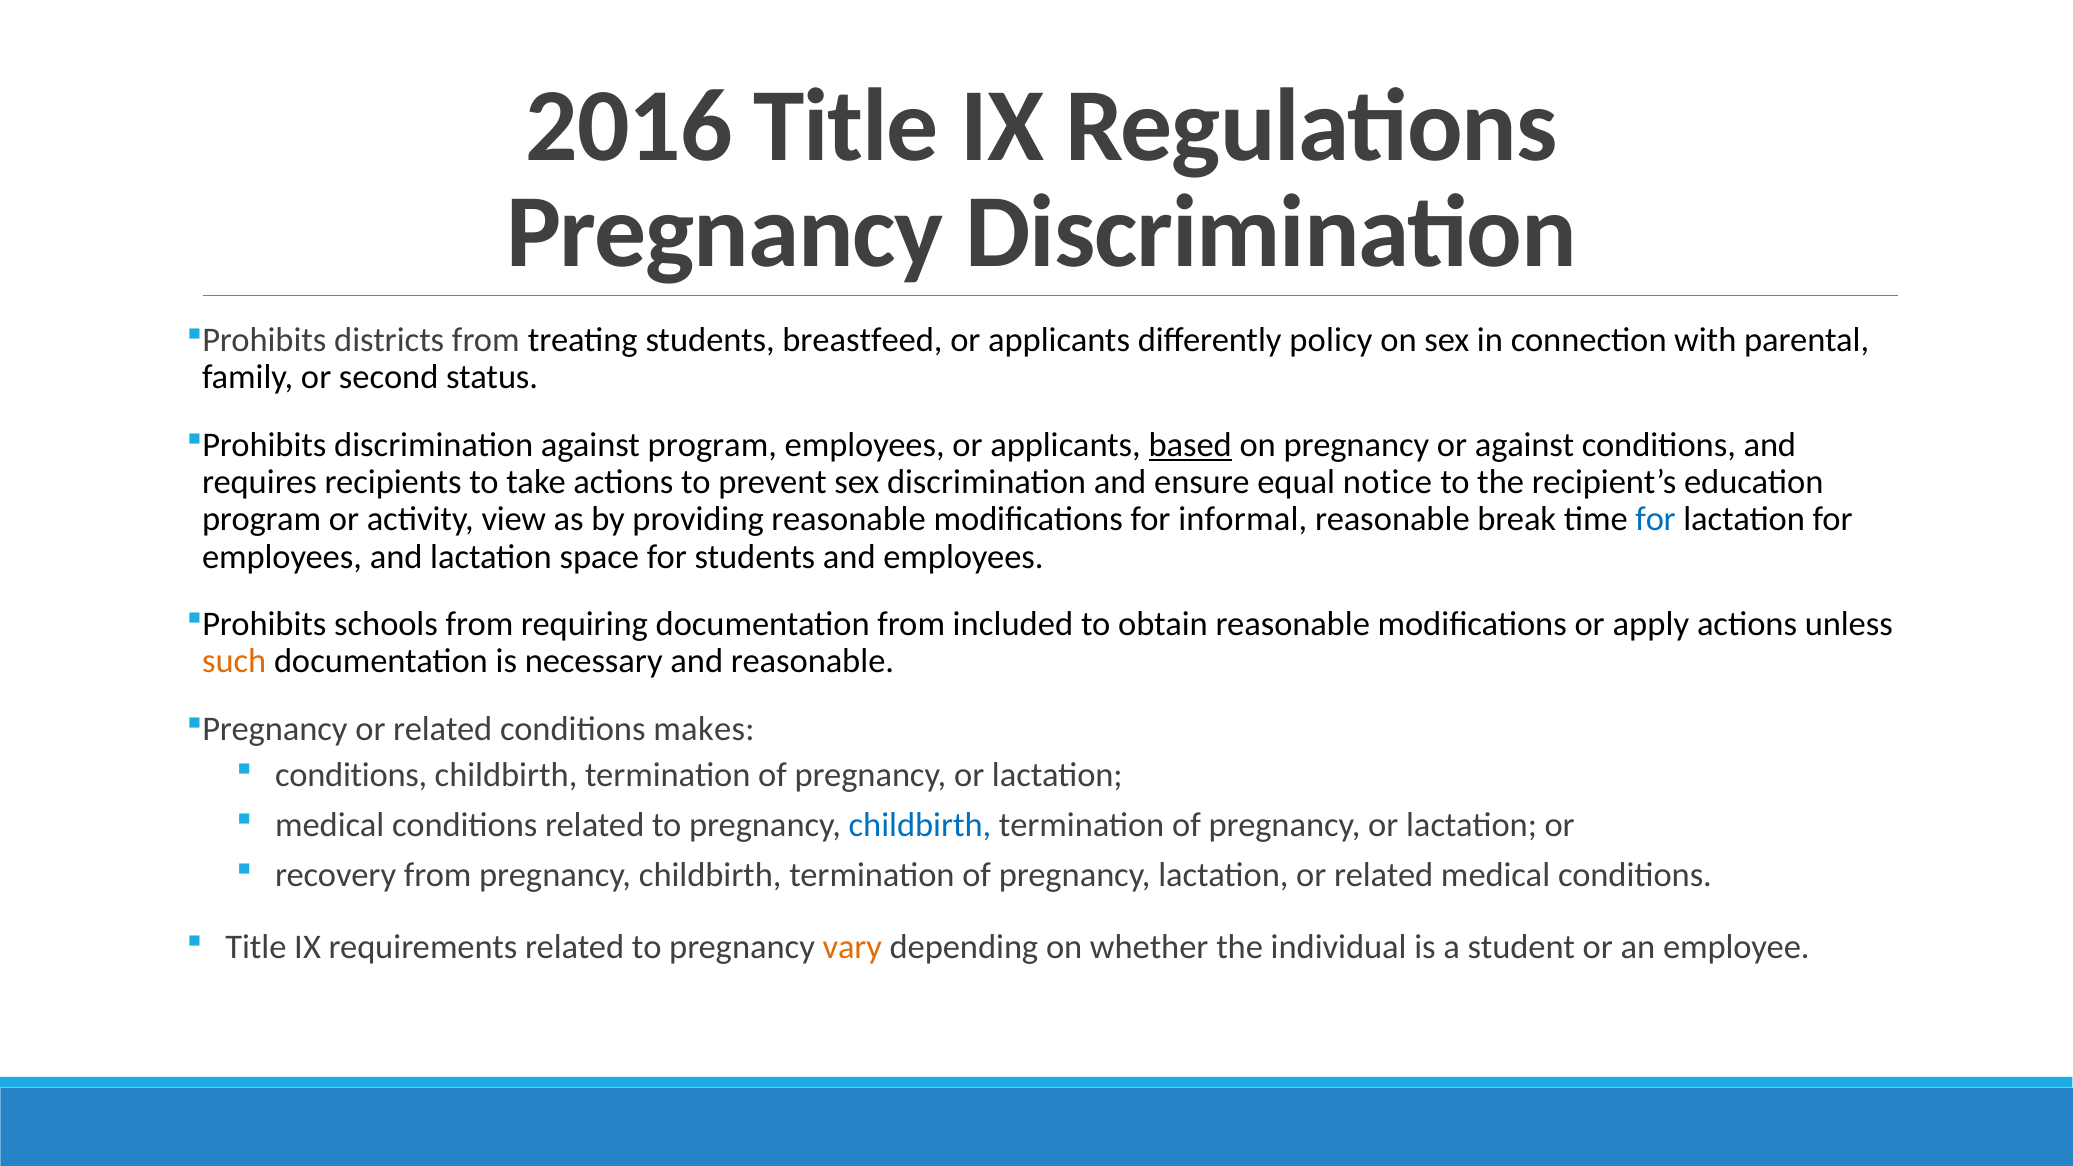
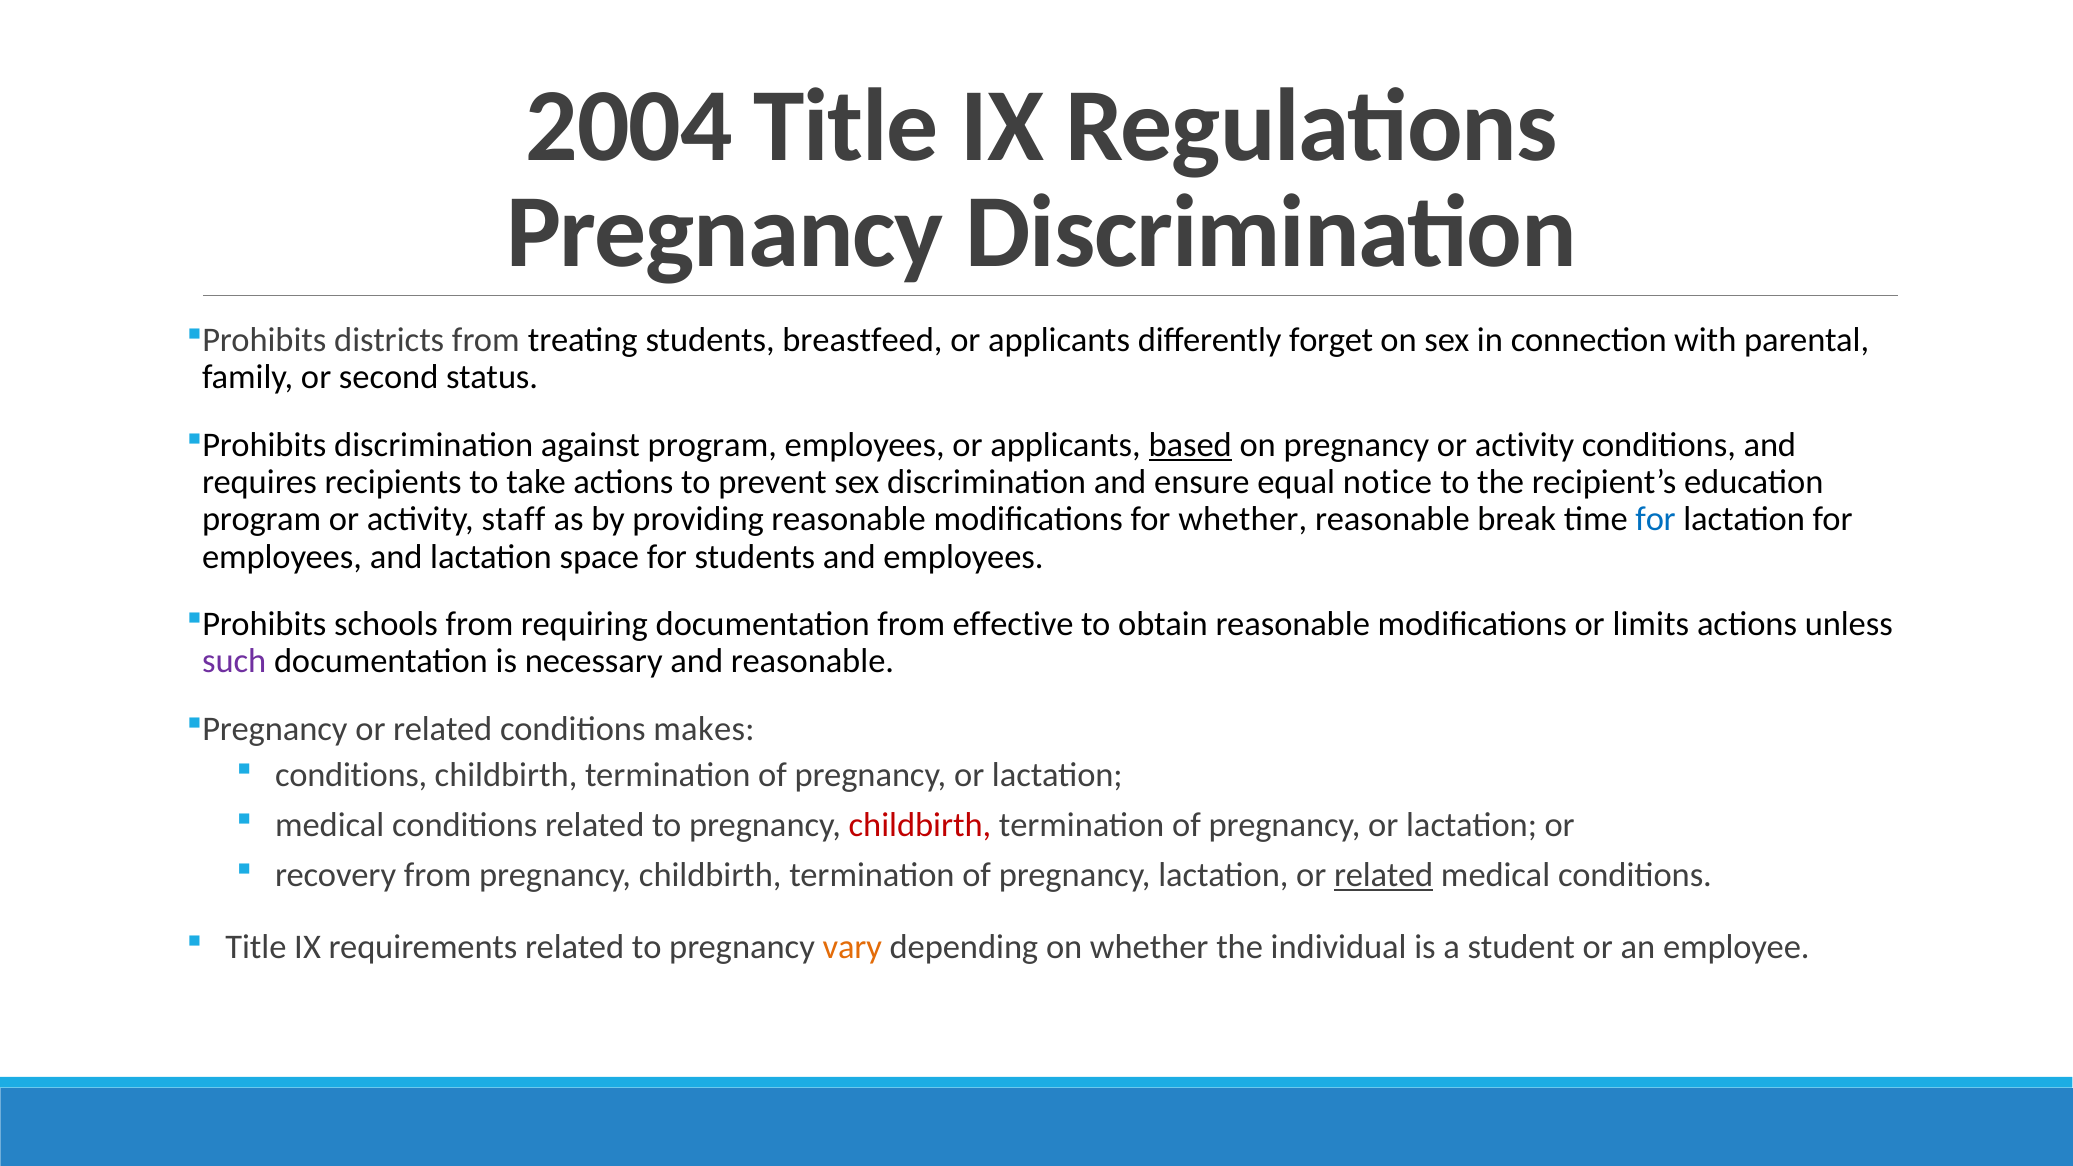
2016: 2016 -> 2004
policy: policy -> forget
pregnancy or against: against -> activity
view: view -> staff
for informal: informal -> whether
included: included -> effective
apply: apply -> limits
such colour: orange -> purple
childbirth at (920, 825) colour: blue -> red
related at (1384, 875) underline: none -> present
